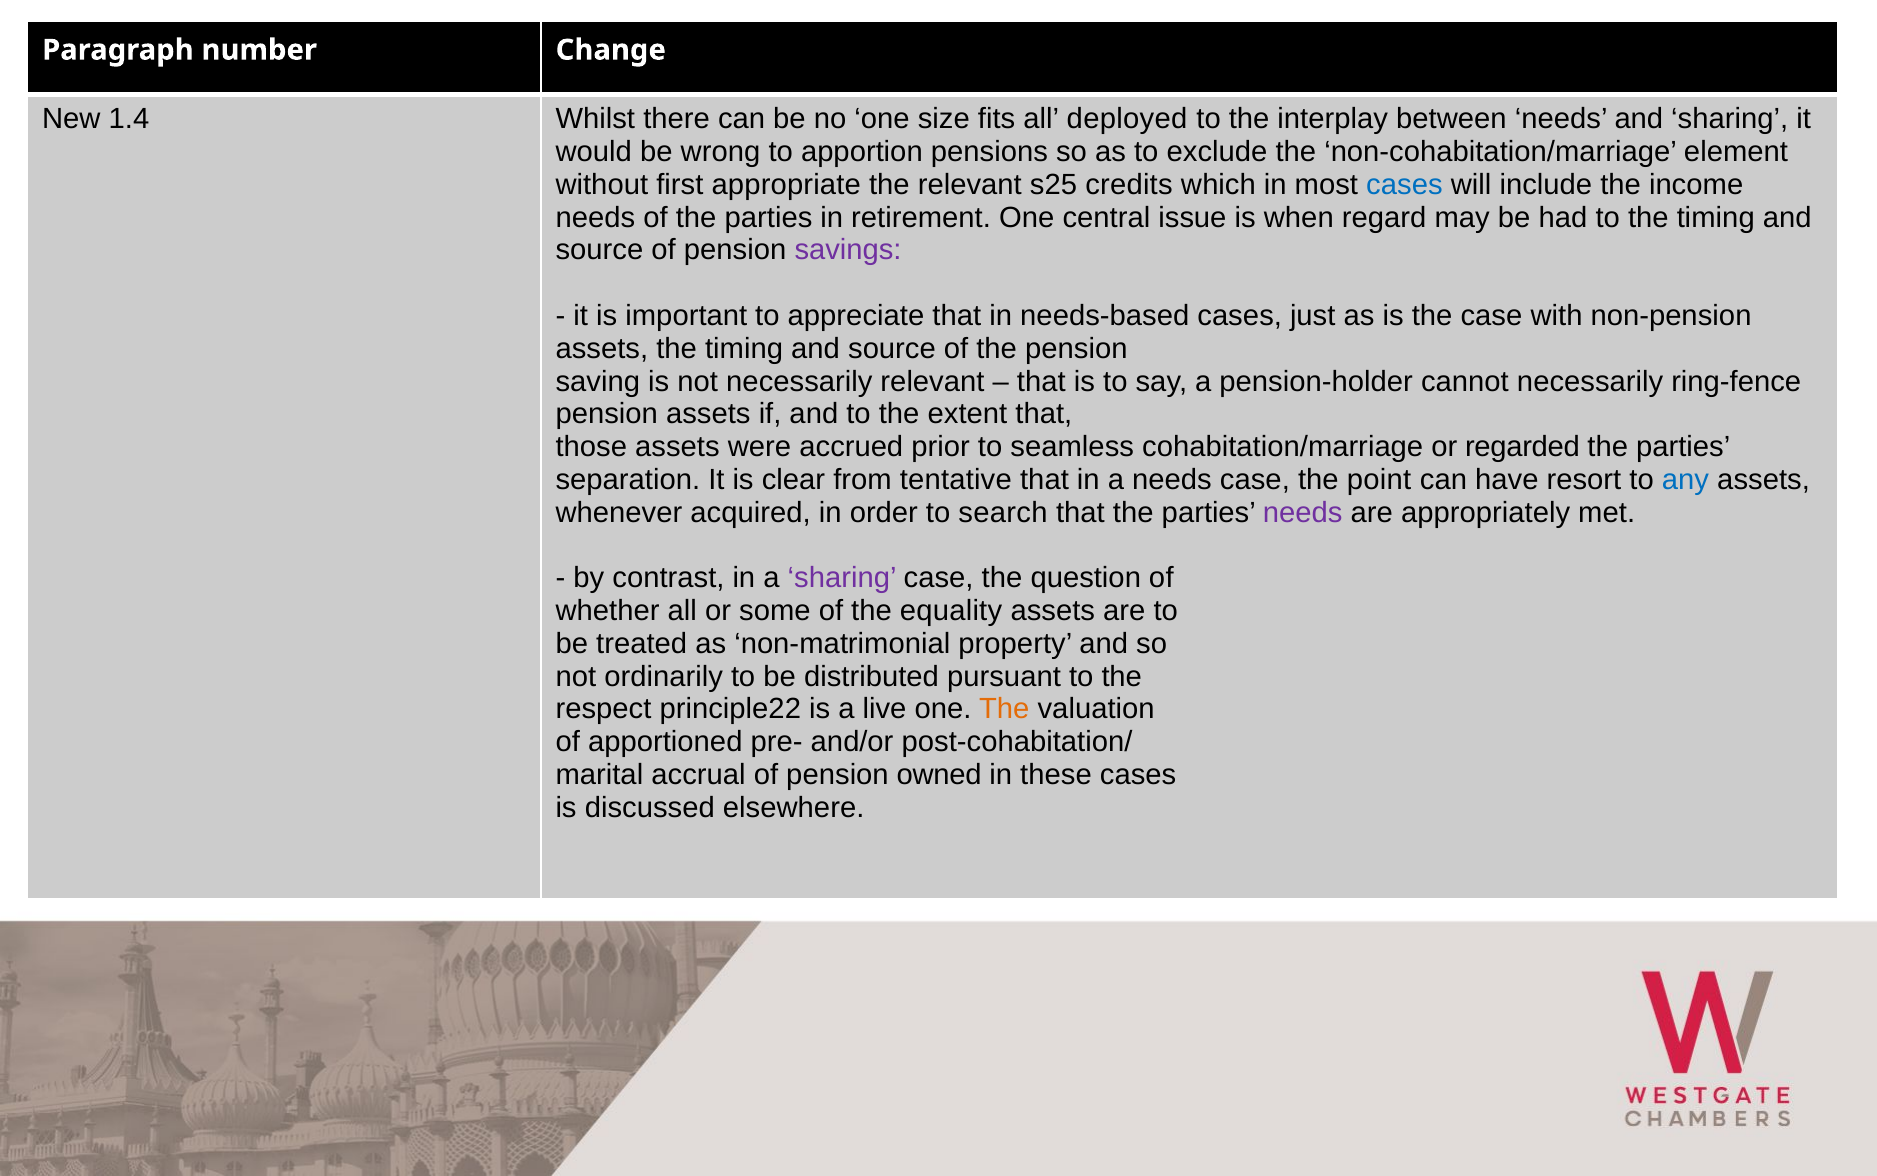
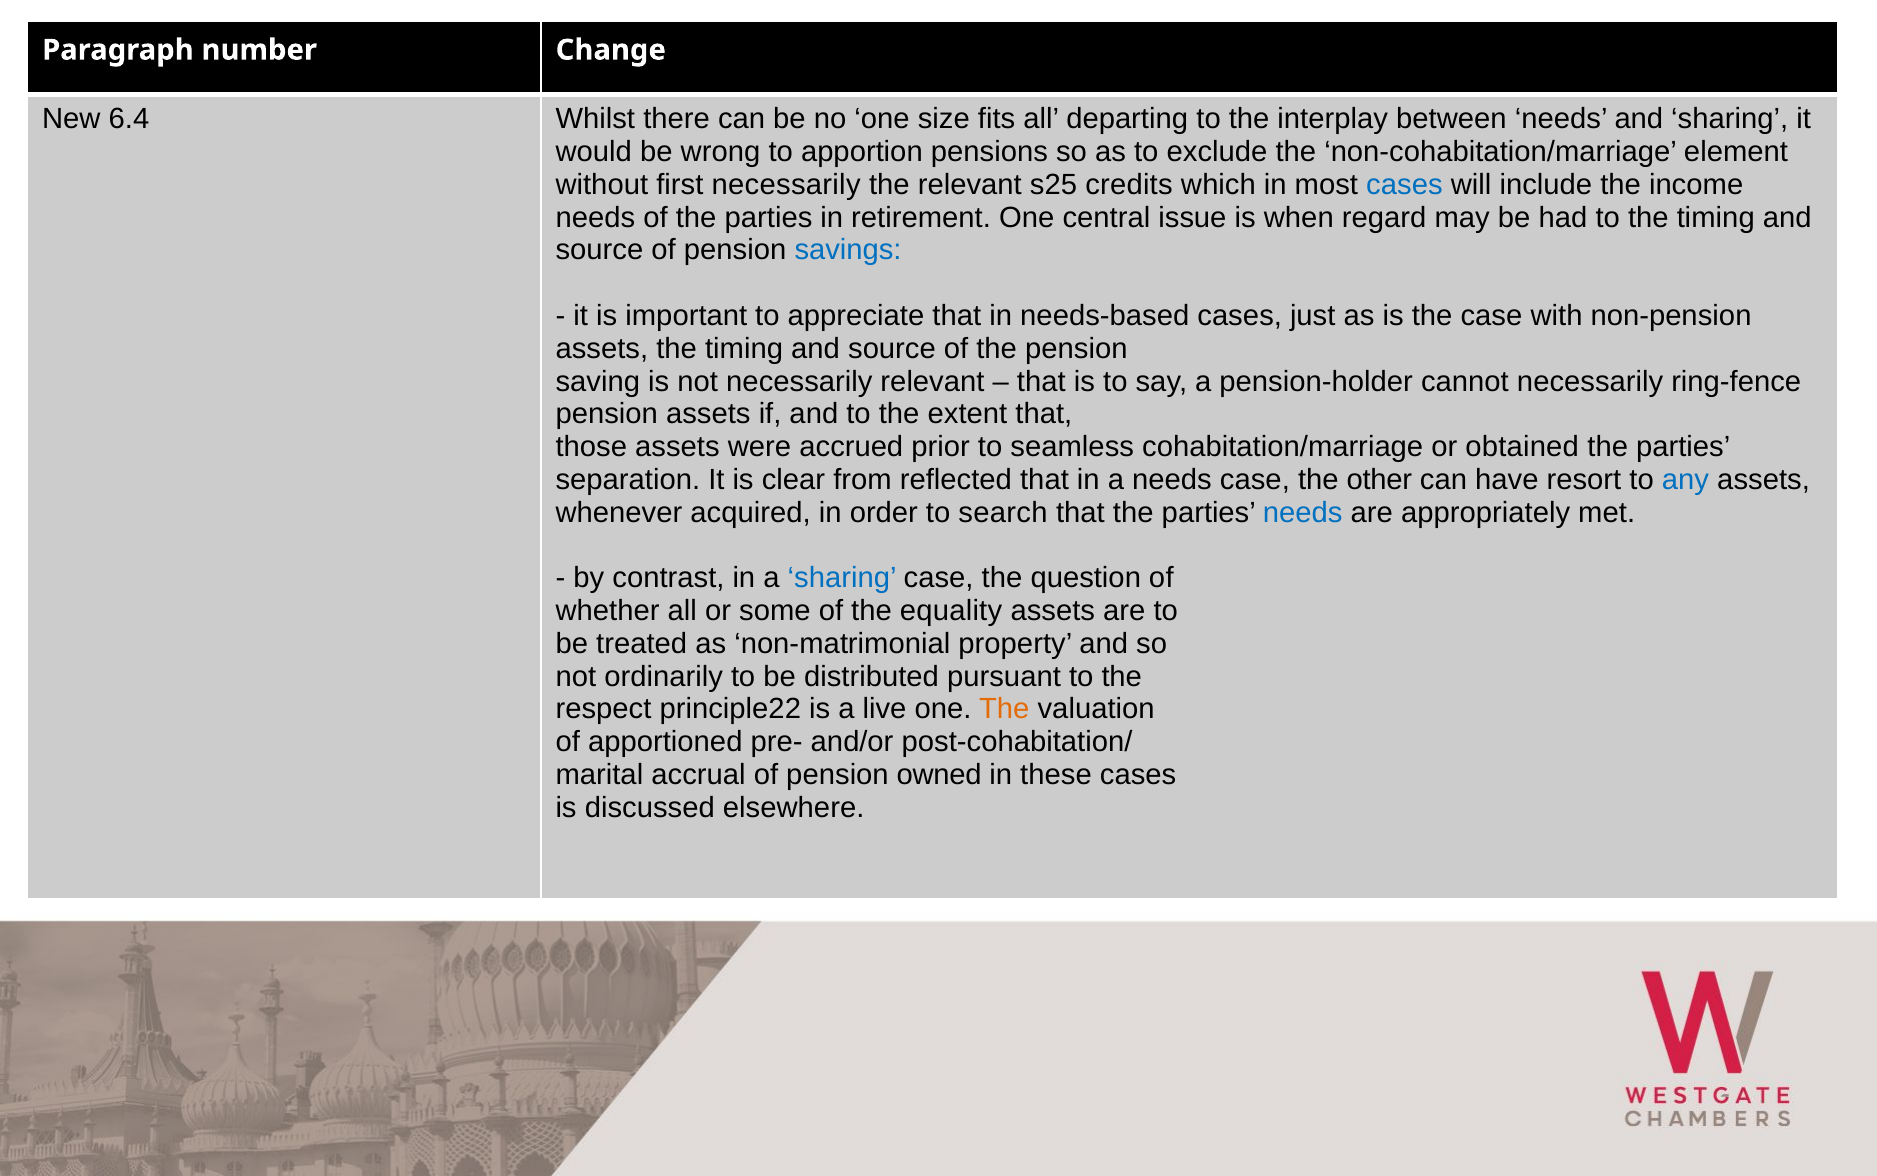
1.4: 1.4 -> 6.4
deployed: deployed -> departing
first appropriate: appropriate -> necessarily
savings colour: purple -> blue
regarded: regarded -> obtained
tentative: tentative -> reflected
point: point -> other
needs at (1303, 513) colour: purple -> blue
sharing at (842, 578) colour: purple -> blue
